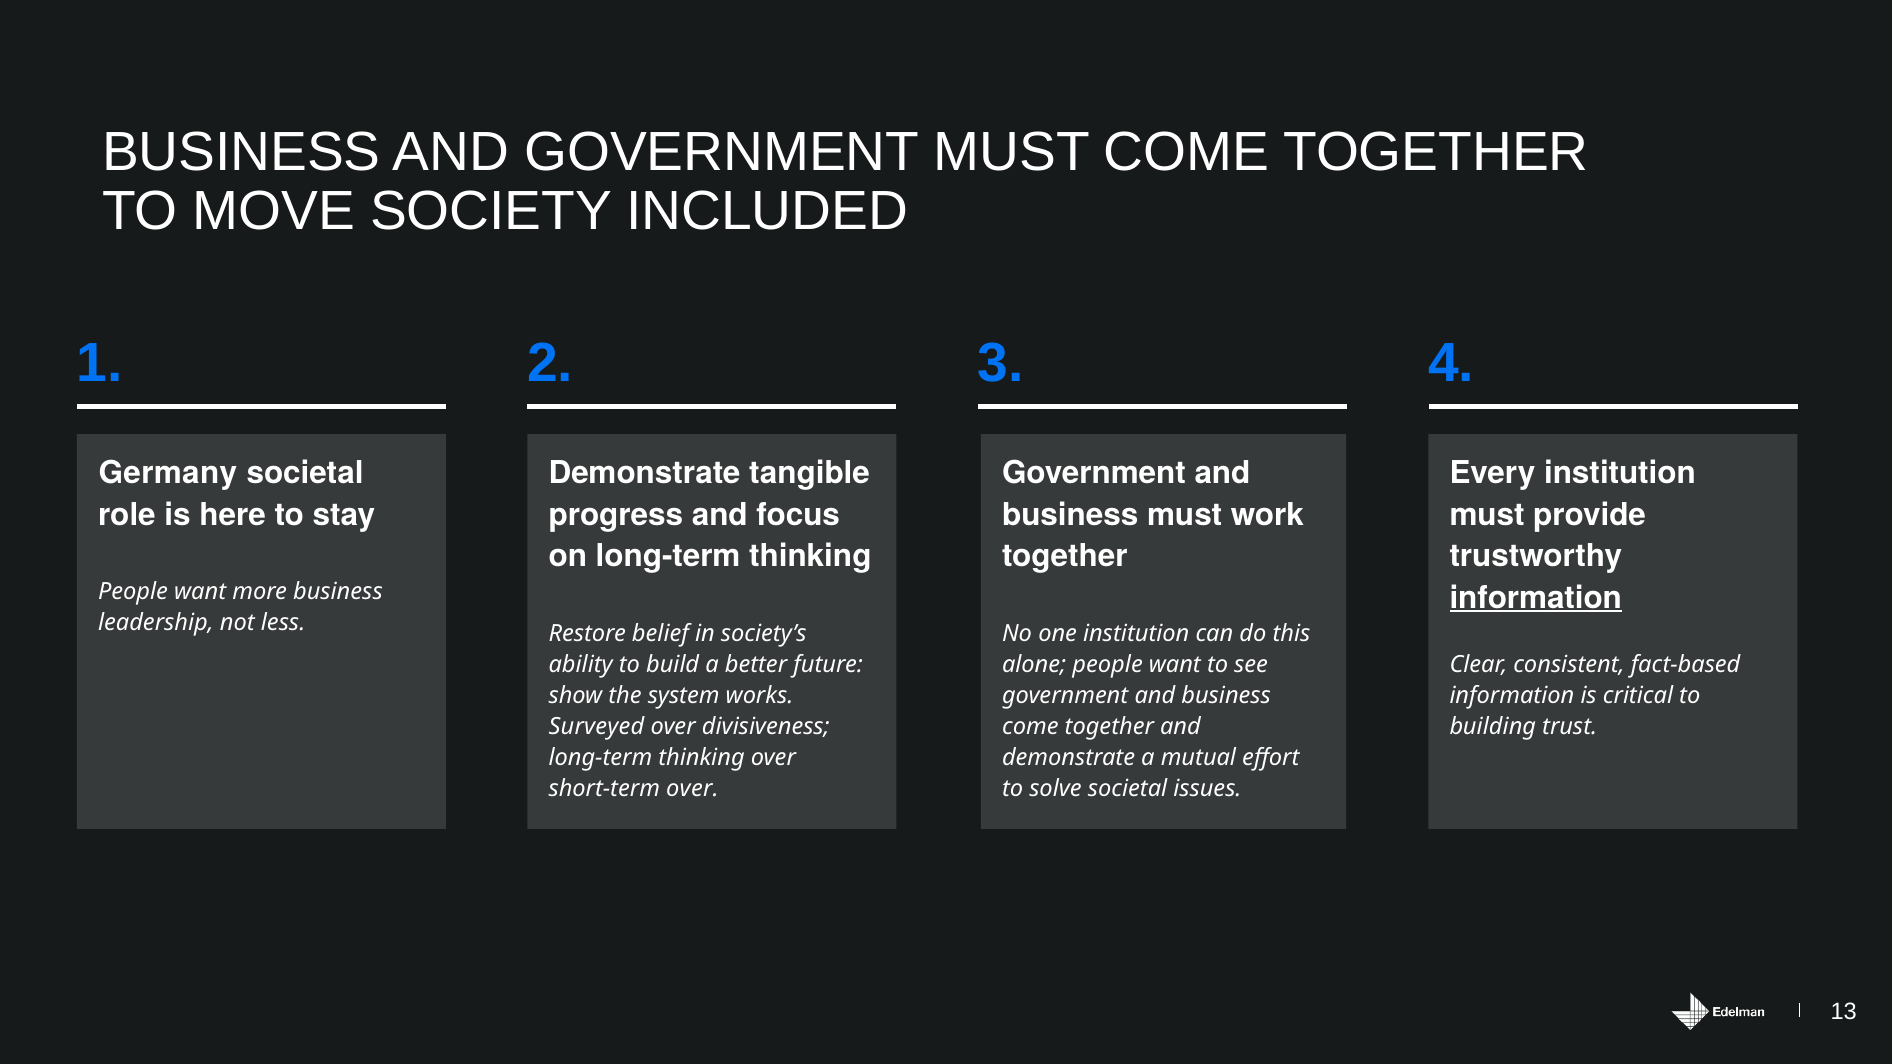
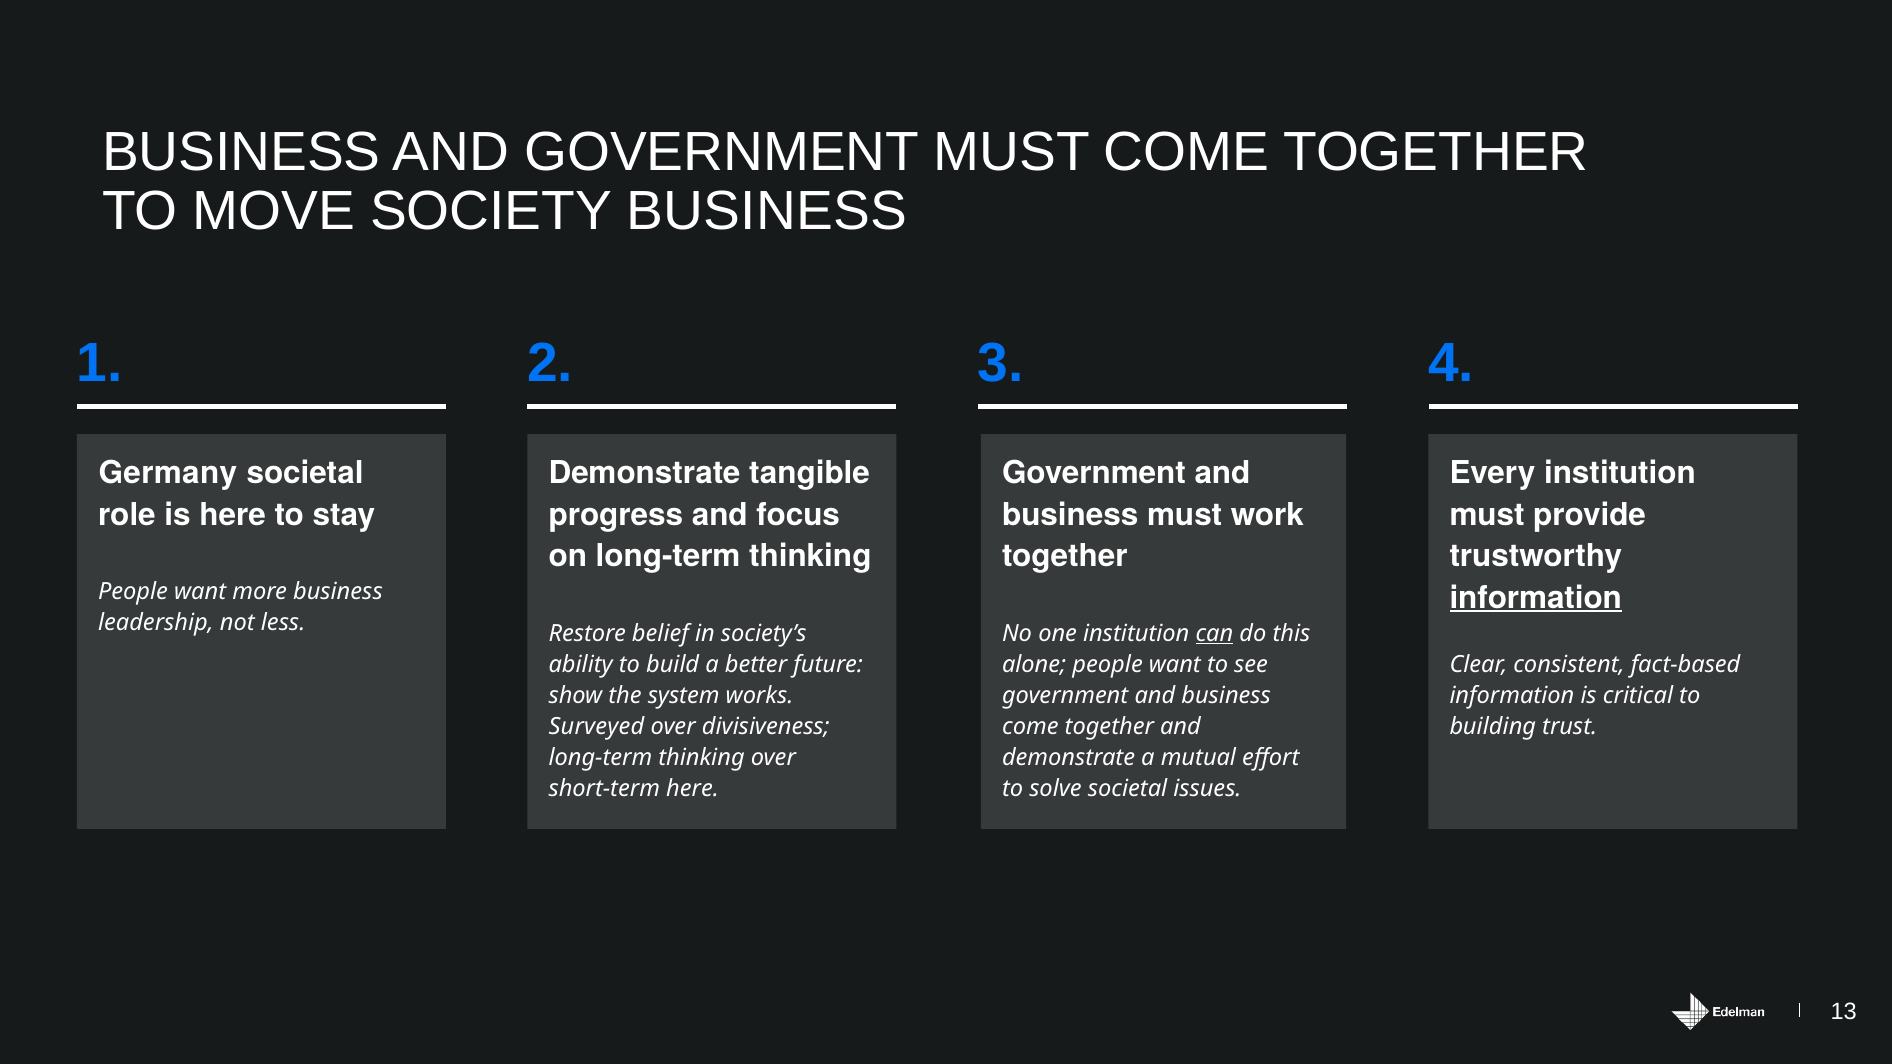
SOCIETY INCLUDED: INCLUDED -> BUSINESS
can underline: none -> present
short-term over: over -> here
